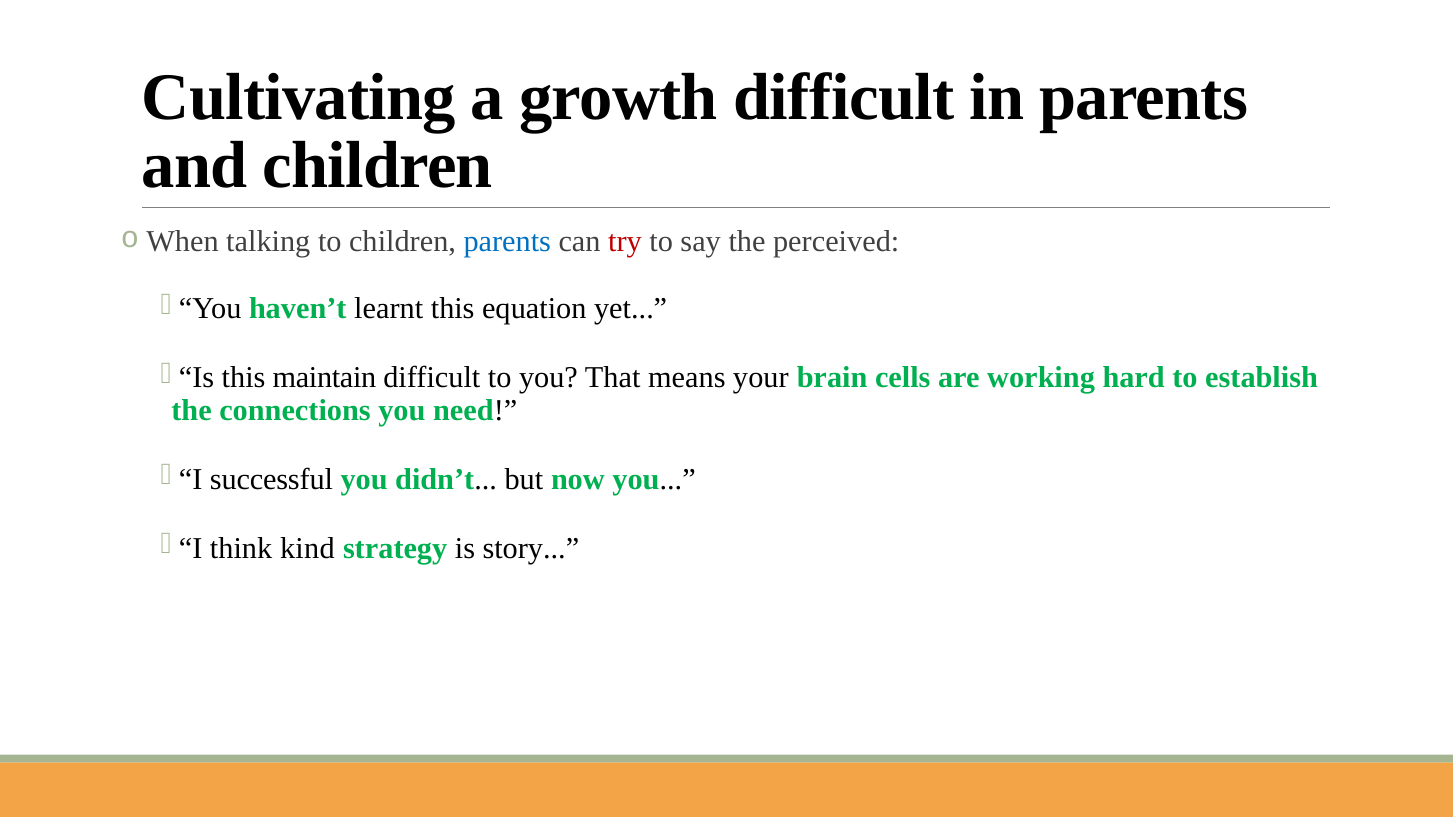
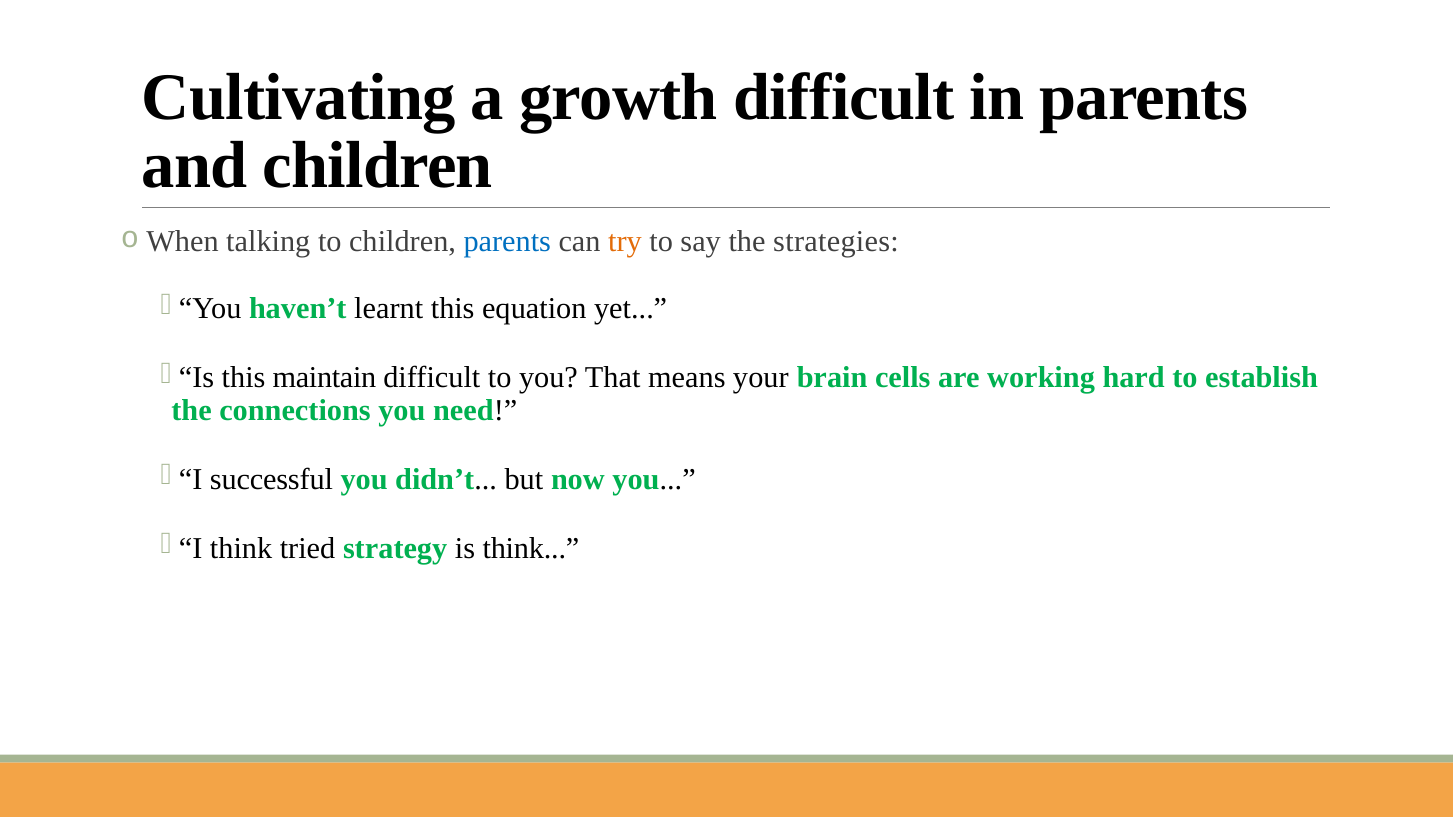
try colour: red -> orange
perceived: perceived -> strategies
kind: kind -> tried
is story: story -> think
